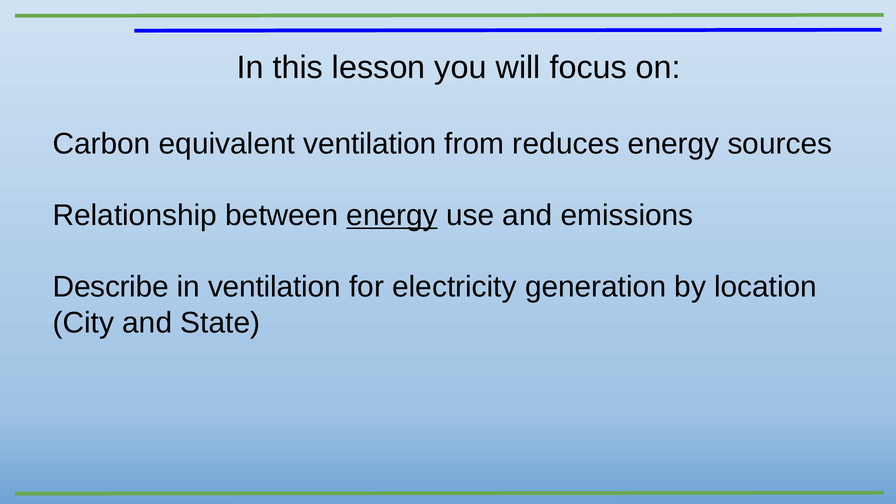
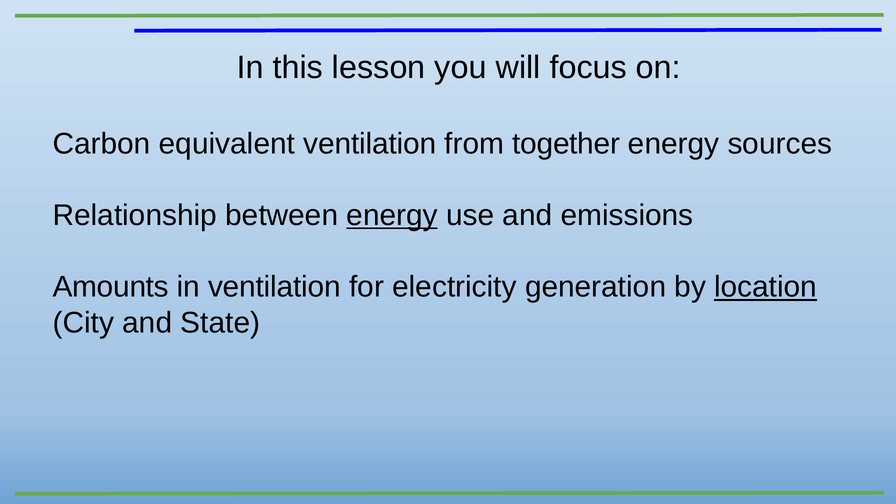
reduces: reduces -> together
Describe: Describe -> Amounts
location underline: none -> present
